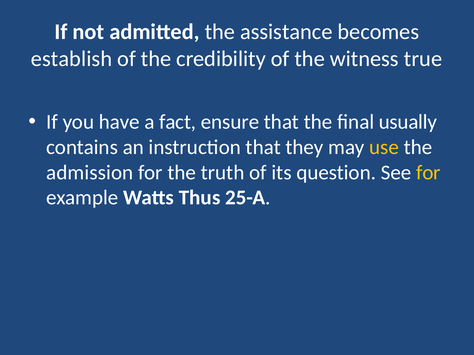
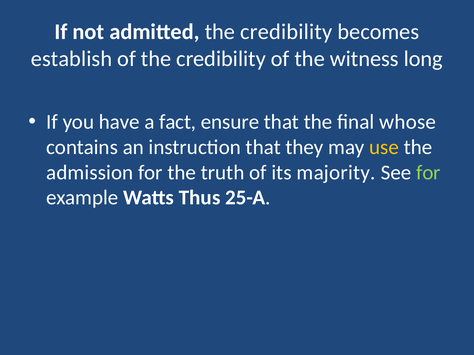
admitted the assistance: assistance -> credibility
true: true -> long
usually: usually -> whose
question: question -> majority
for at (428, 173) colour: yellow -> light green
